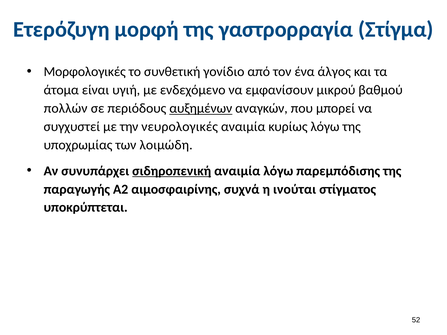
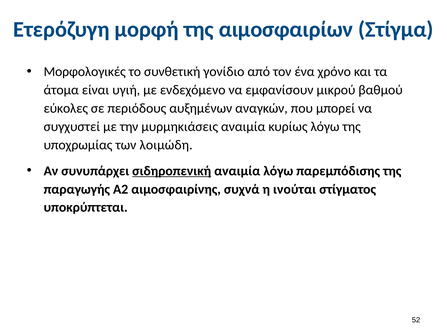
γαστρορραγία: γαστρορραγία -> αιμοσφαιρίων
άλγος: άλγος -> χρόνο
πολλών: πολλών -> εύκολες
αυξημένων underline: present -> none
νευρολογικές: νευρολογικές -> μυρμηκιάσεις
